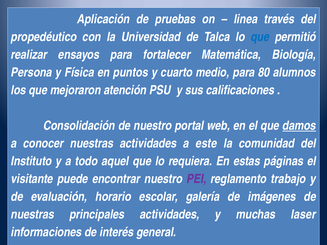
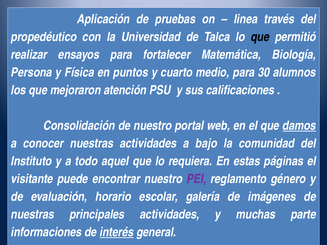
que at (260, 37) colour: blue -> black
80: 80 -> 30
este: este -> bajo
trabajo: trabajo -> género
laser: laser -> parte
interés underline: none -> present
